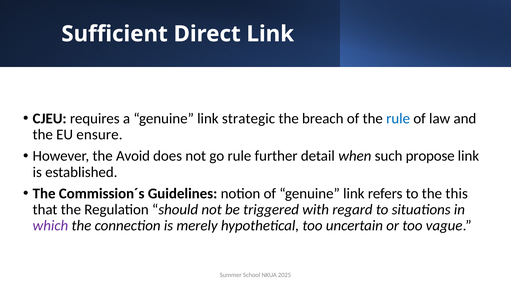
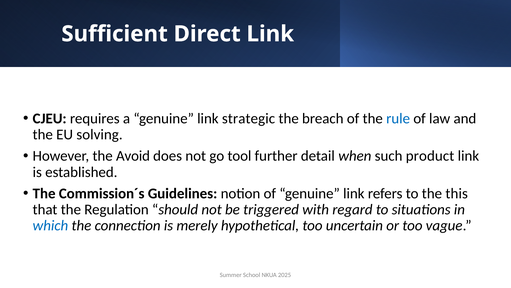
ensure: ensure -> solving
go rule: rule -> tool
propose: propose -> product
which colour: purple -> blue
